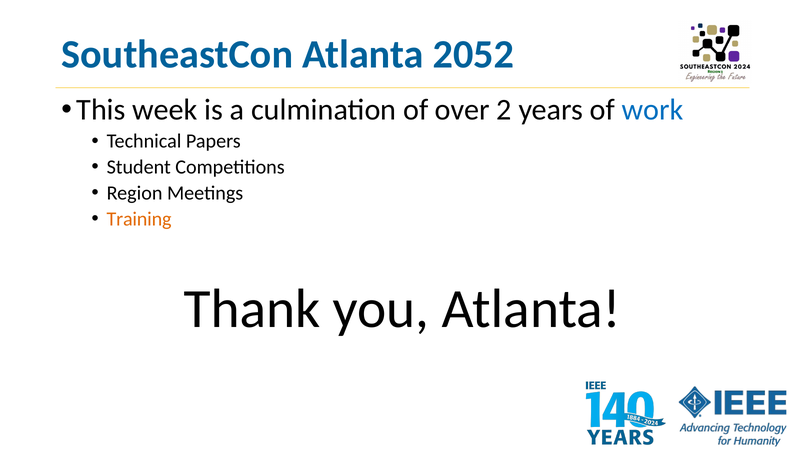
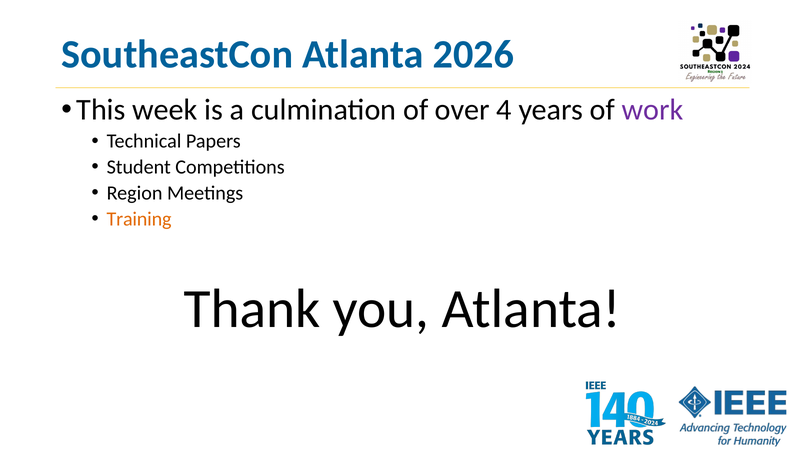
2052: 2052 -> 2026
2: 2 -> 4
work colour: blue -> purple
